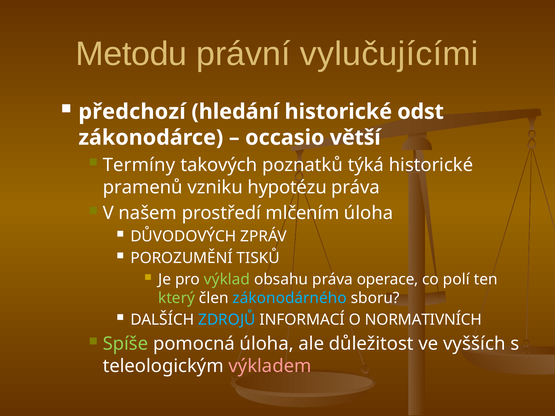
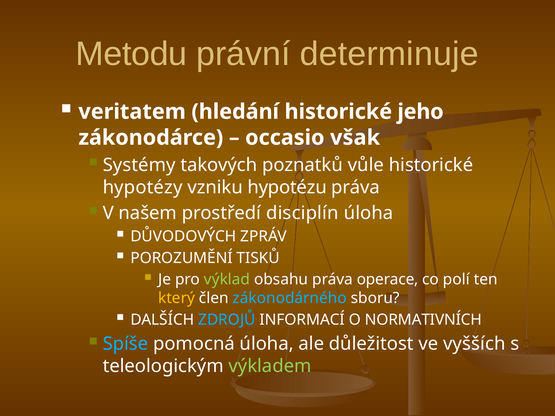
vylučujícími: vylučujícími -> determinuje
předchozí: předchozí -> veritatem
odst: odst -> jeho
větší: větší -> však
Termíny: Termíny -> Systémy
týká: týká -> vůle
pramenů: pramenů -> hypotézy
mlčením: mlčením -> disciplín
který colour: light green -> yellow
Spíše colour: light green -> light blue
výkladem colour: pink -> light green
